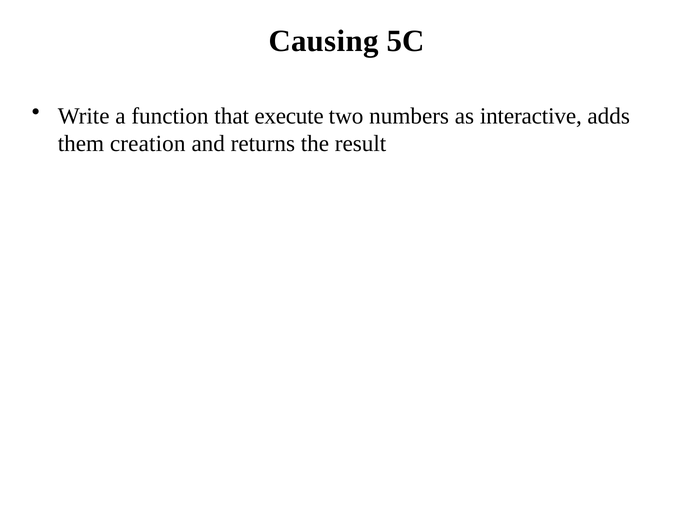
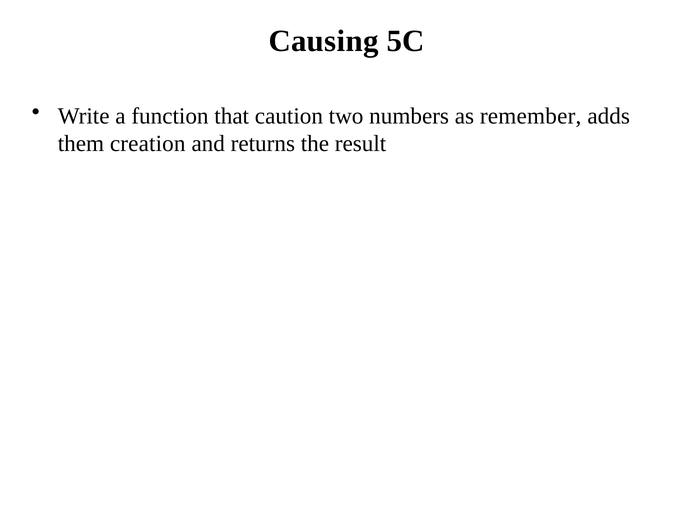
execute: execute -> caution
interactive: interactive -> remember
